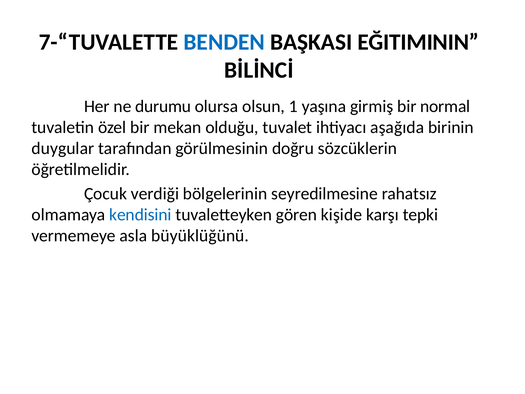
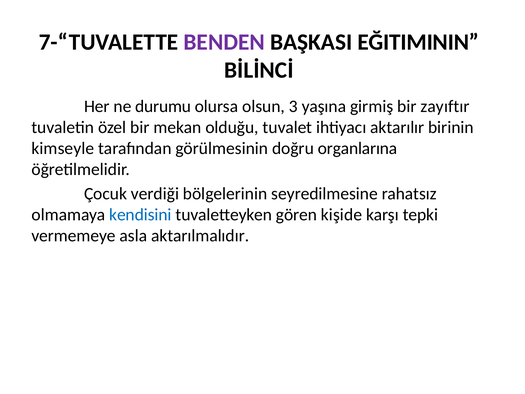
BENDEN colour: blue -> purple
1: 1 -> 3
normal: normal -> zayıftır
aşağıda: aşağıda -> aktarılır
duygular: duygular -> kimseyle
sözcüklerin: sözcüklerin -> organlarına
büyüklüğünü: büyüklüğünü -> aktarılmalıdır
